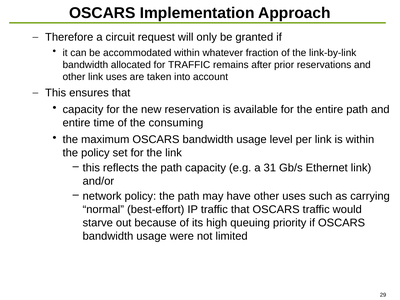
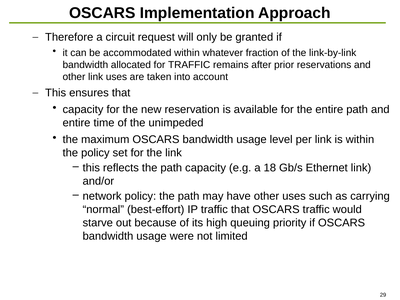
consuming: consuming -> unimpeded
31: 31 -> 18
